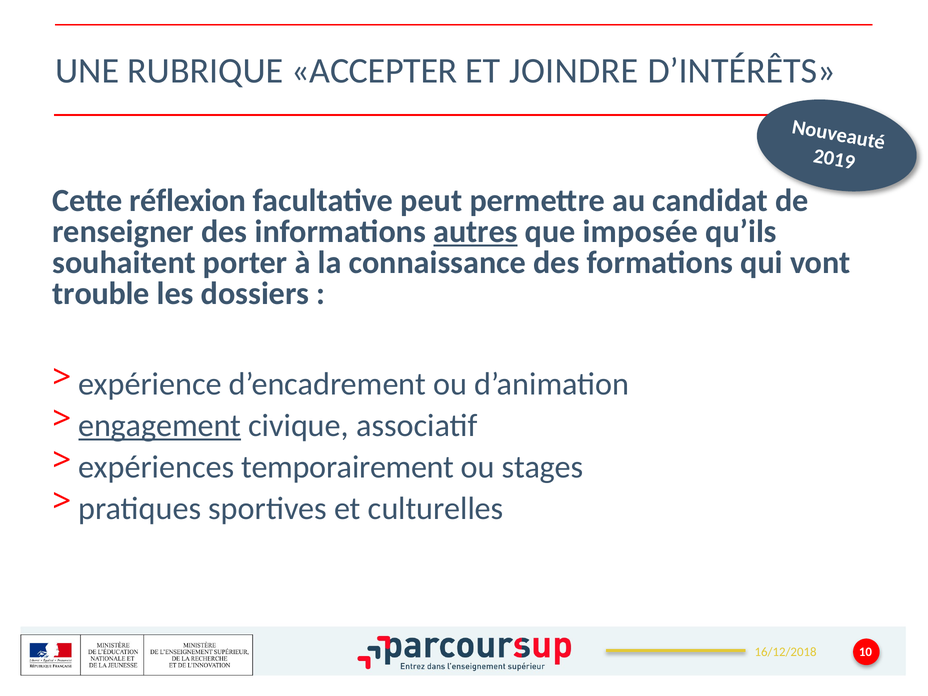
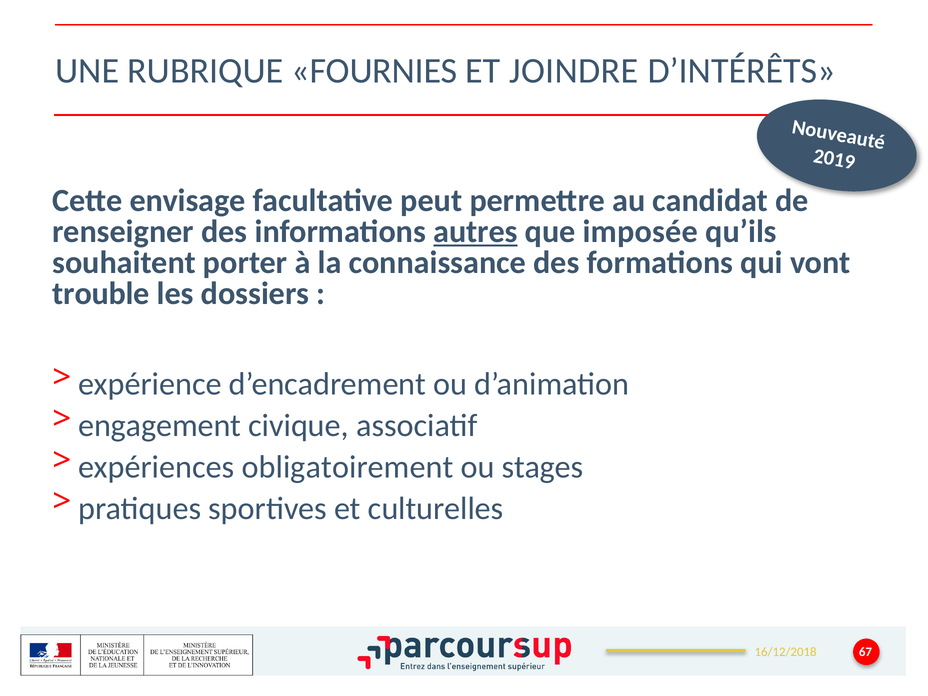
ACCEPTER: ACCEPTER -> FOURNIES
réflexion: réflexion -> envisage
engagement underline: present -> none
temporairement: temporairement -> obligatoirement
10: 10 -> 67
